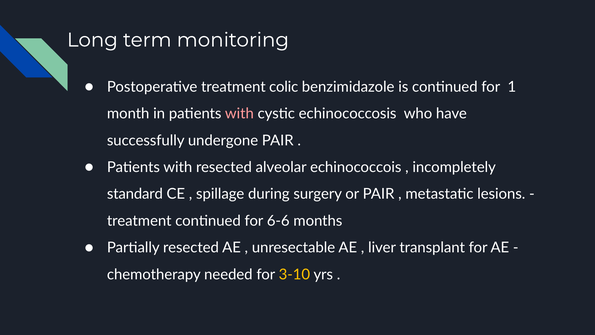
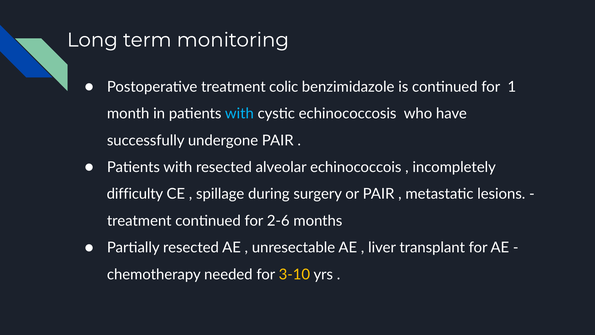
with at (239, 114) colour: pink -> light blue
standard: standard -> difficulty
6-6: 6-6 -> 2-6
